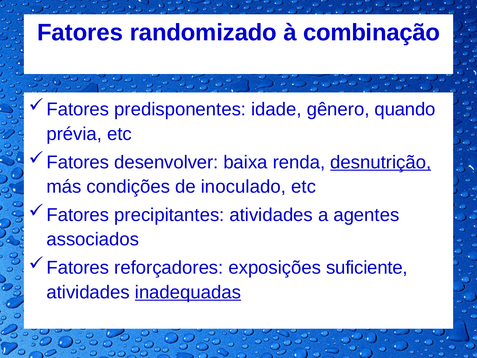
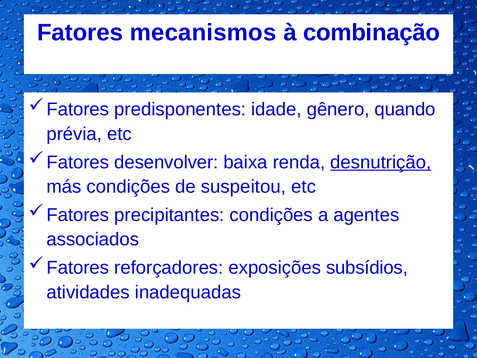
randomizado: randomizado -> mecanismos
inoculado: inoculado -> suspeitou
precipitantes atividades: atividades -> condições
suficiente: suficiente -> subsídios
inadequadas underline: present -> none
